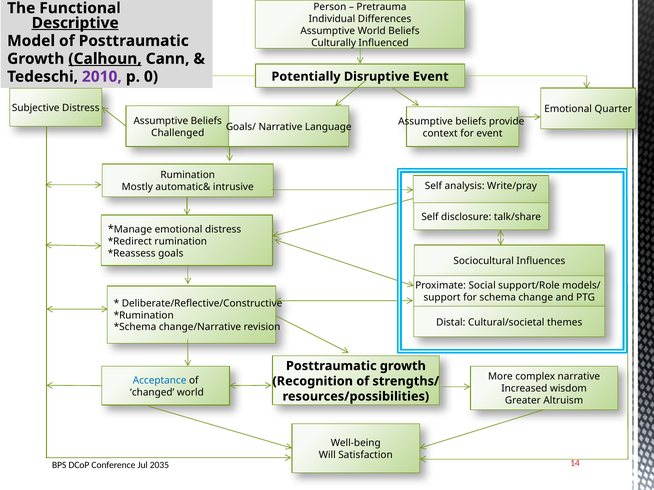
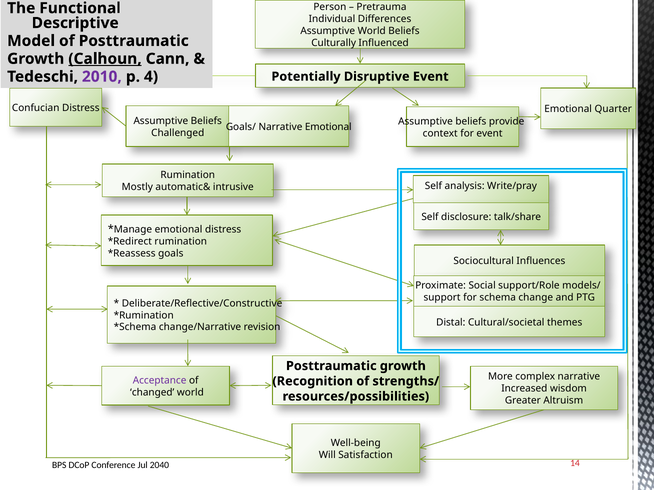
Descriptive underline: present -> none
0: 0 -> 4
Subjective: Subjective -> Confucian
Language at (328, 127): Language -> Emotional
Acceptance colour: blue -> purple
2035: 2035 -> 2040
